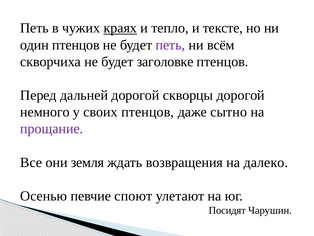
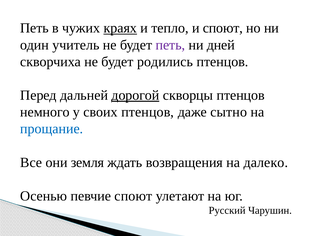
и тексте: тексте -> споют
один птенцов: птенцов -> учитель
всём: всём -> дней
заголовке: заголовке -> родились
дорогой at (135, 95) underline: none -> present
скворцы дорогой: дорогой -> птенцов
прощание colour: purple -> blue
Посидят: Посидят -> Русский
